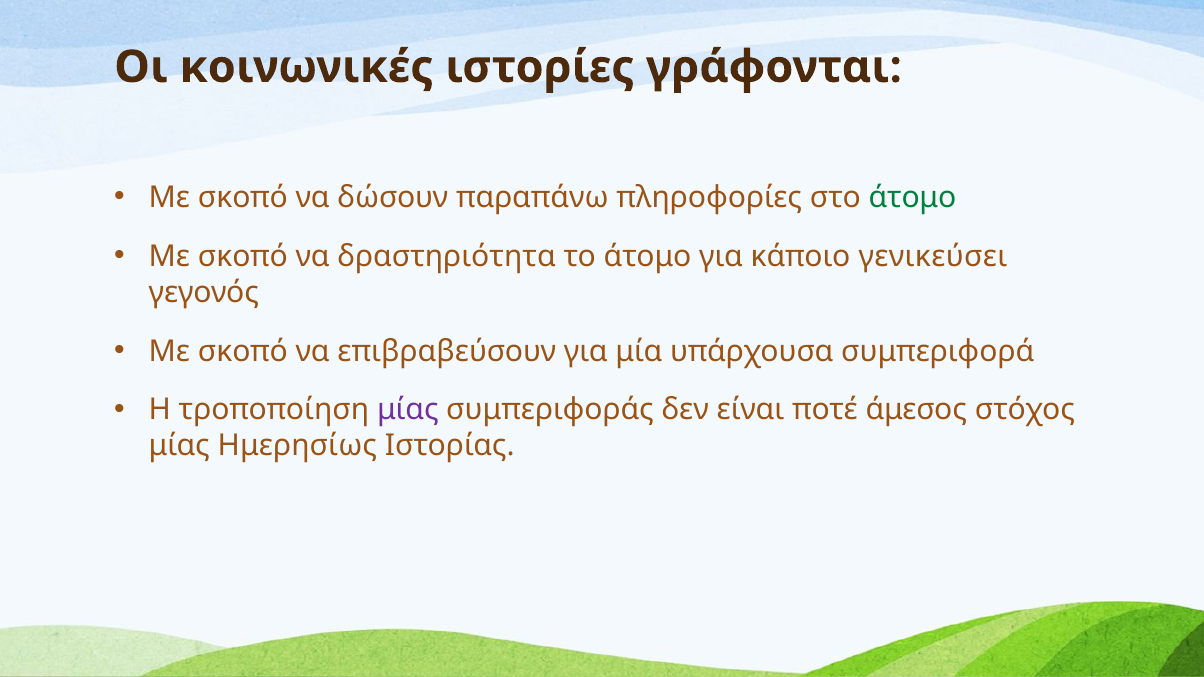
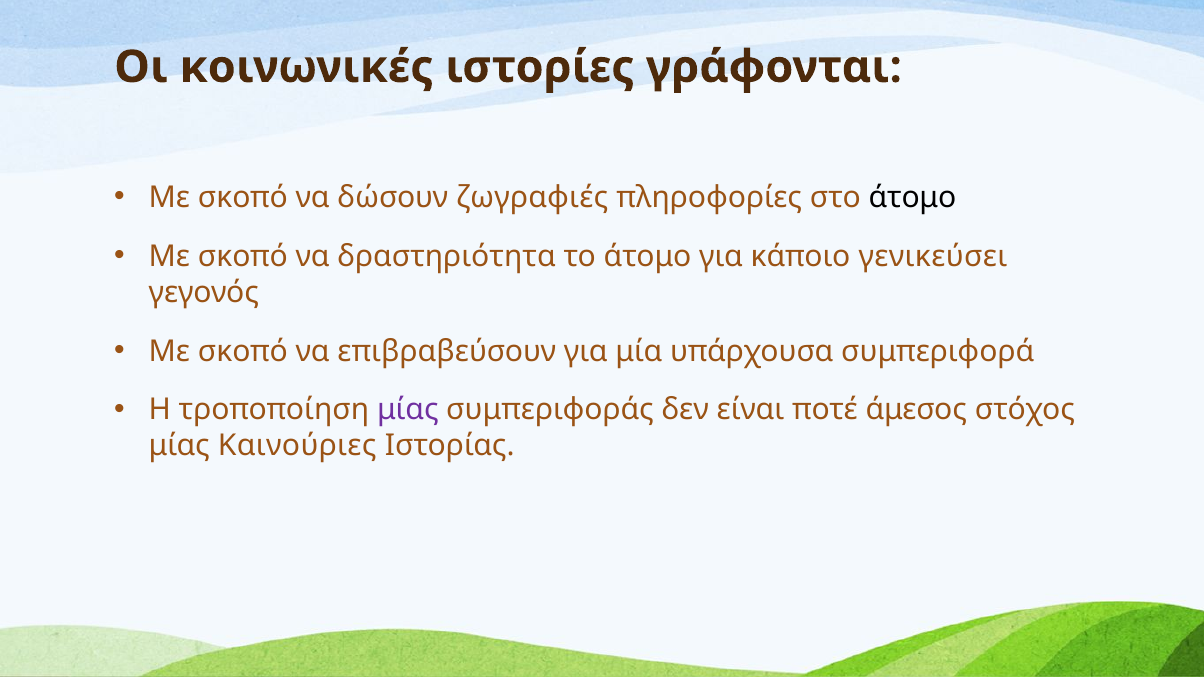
παραπάνω: παραπάνω -> ζωγραφιές
άτομο at (912, 198) colour: green -> black
Ημερησίως: Ημερησίως -> Καινούριες
